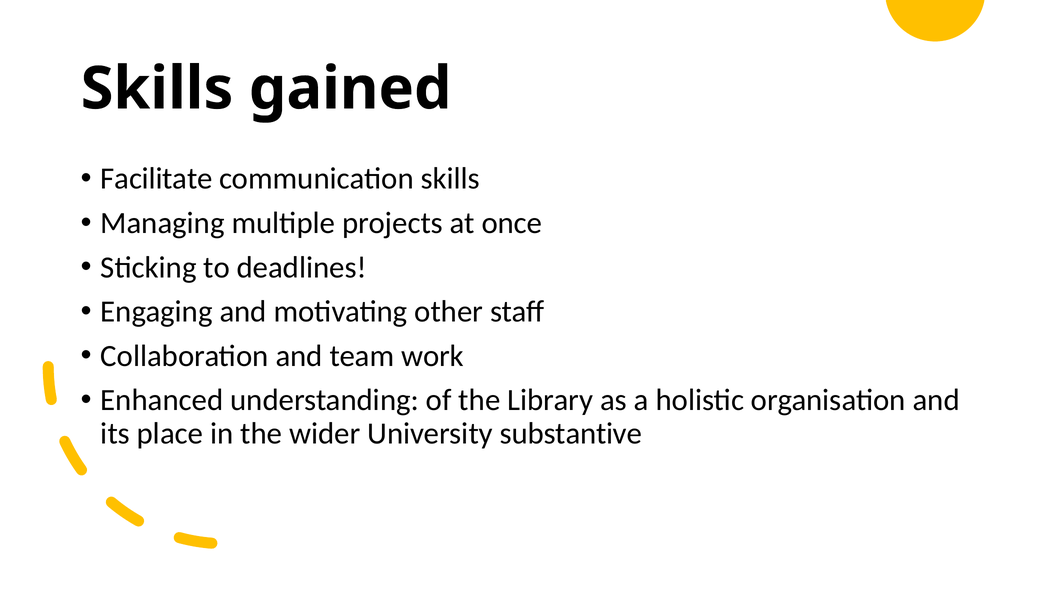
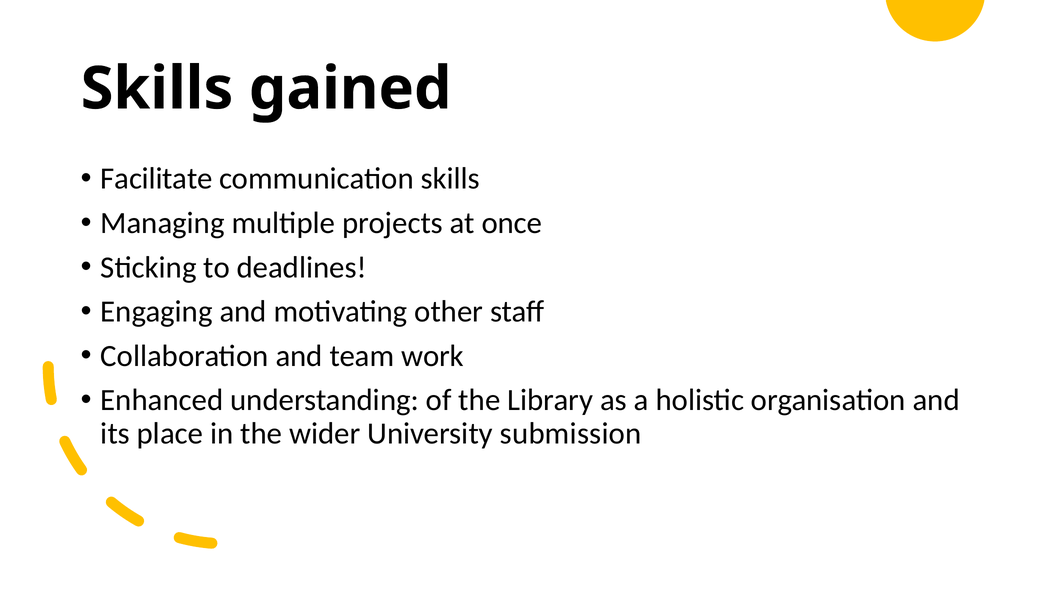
substantive: substantive -> submission
